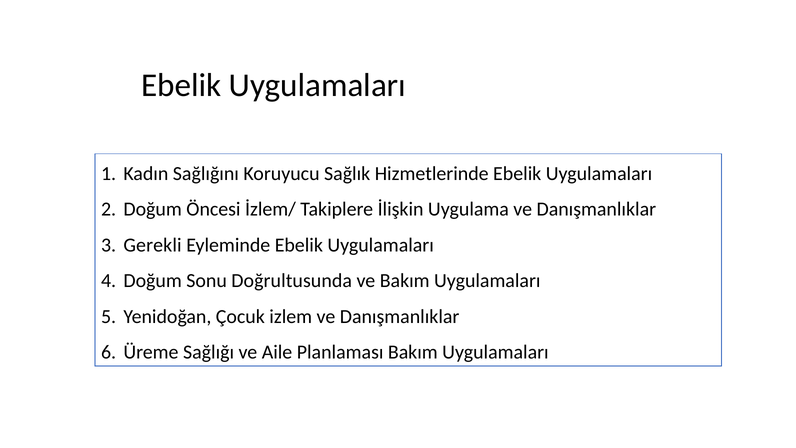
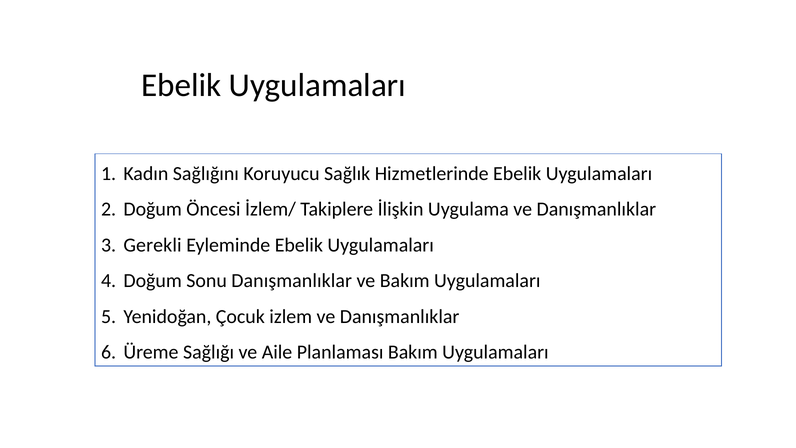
Sonu Doğrultusunda: Doğrultusunda -> Danışmanlıklar
